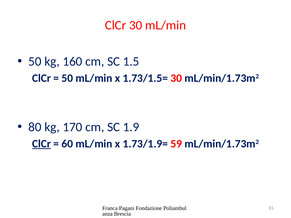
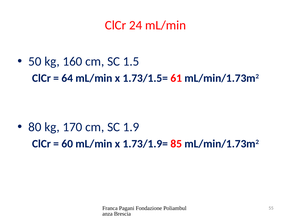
ClCr 30: 30 -> 24
50 at (67, 78): 50 -> 64
1.73/1.5= 30: 30 -> 61
ClCr at (41, 144) underline: present -> none
59: 59 -> 85
